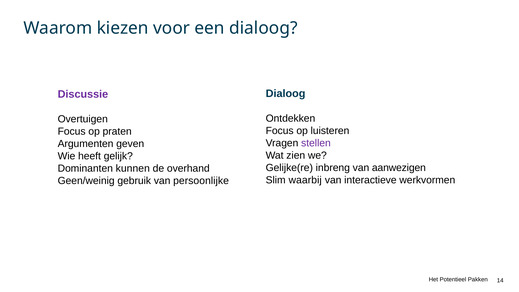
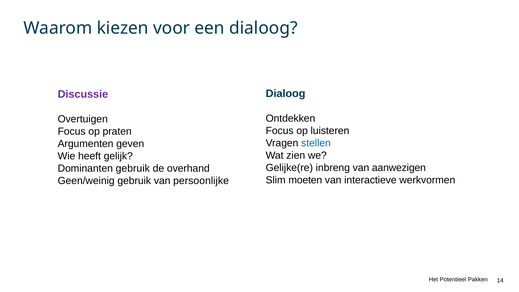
stellen colour: purple -> blue
Dominanten kunnen: kunnen -> gebruik
waarbij: waarbij -> moeten
